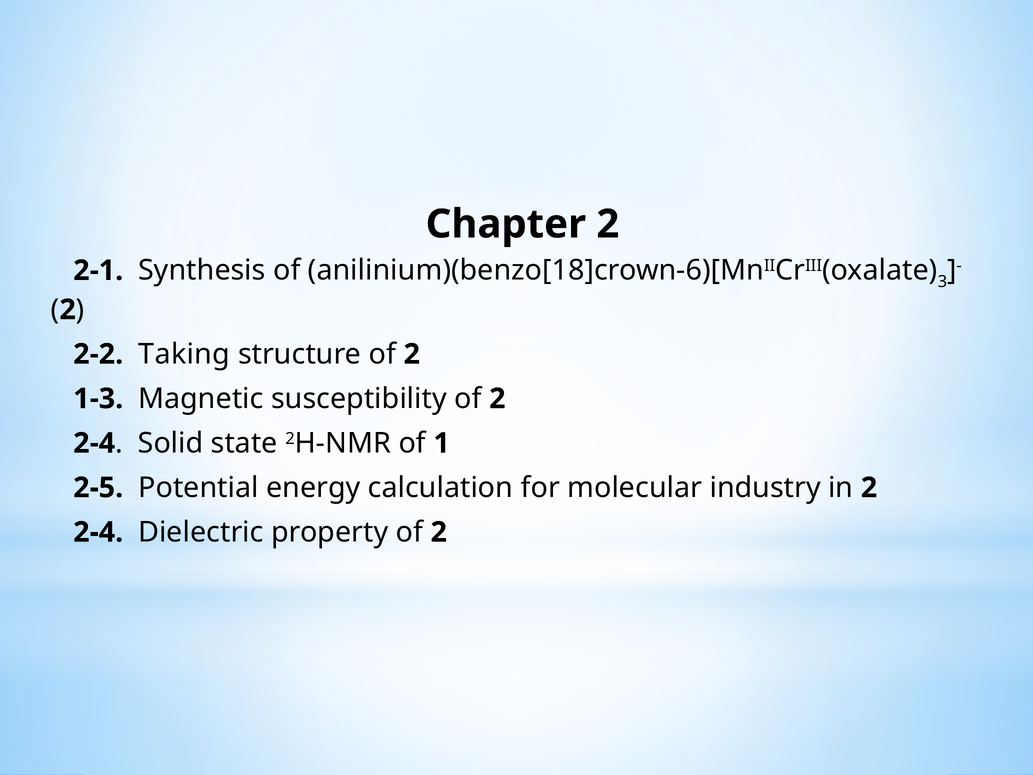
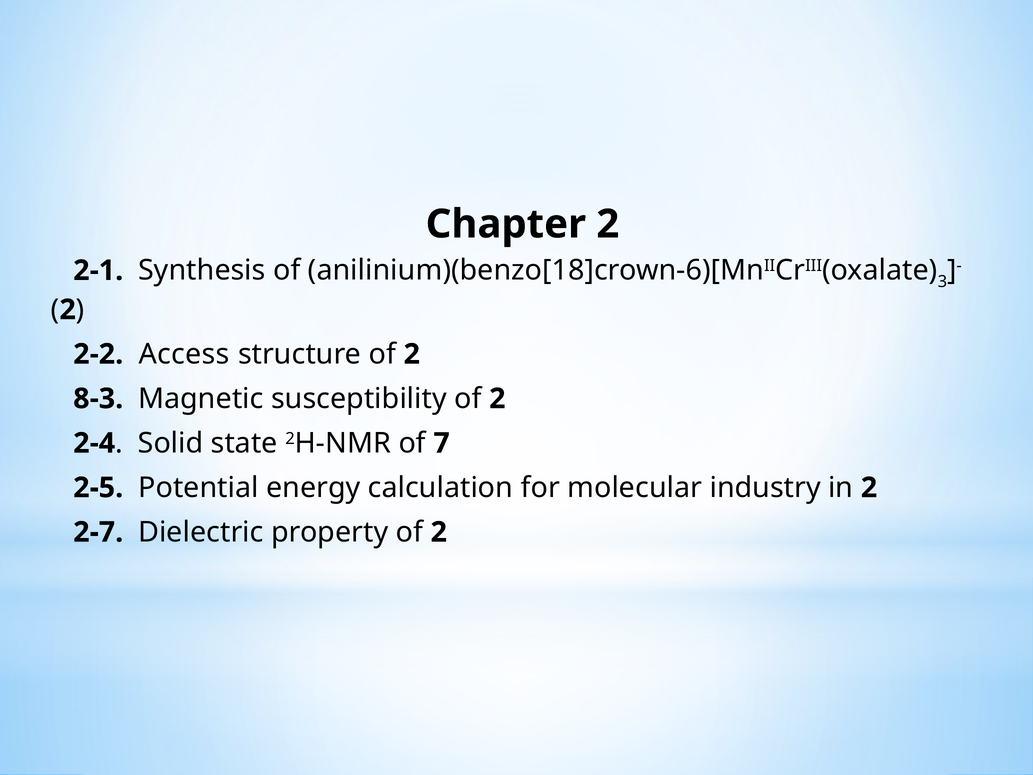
Taking: Taking -> Access
1-3: 1-3 -> 8-3
1: 1 -> 7
2-4 at (98, 532): 2-4 -> 2-7
